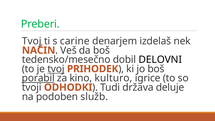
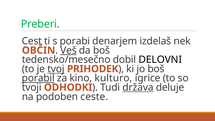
Tvoj at (32, 41): Tvoj -> Cest
carine: carine -> porabi
NAČIN: NAČIN -> OBČIN
Veš underline: none -> present
država underline: none -> present
služb: služb -> ceste
